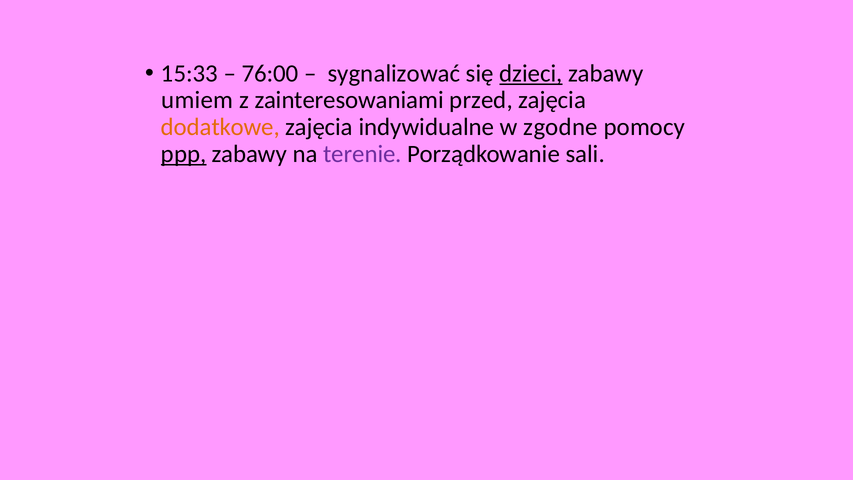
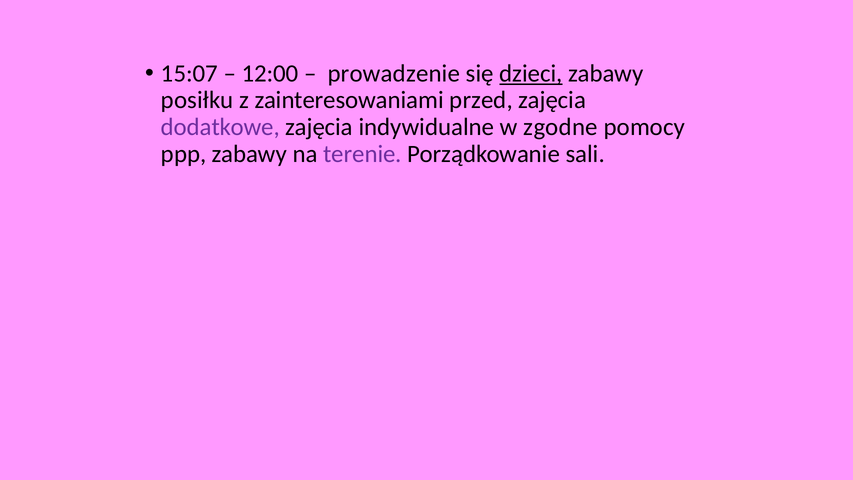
15:33: 15:33 -> 15:07
76:00: 76:00 -> 12:00
sygnalizować: sygnalizować -> prowadzenie
umiem: umiem -> posiłku
dodatkowe colour: orange -> purple
ppp underline: present -> none
